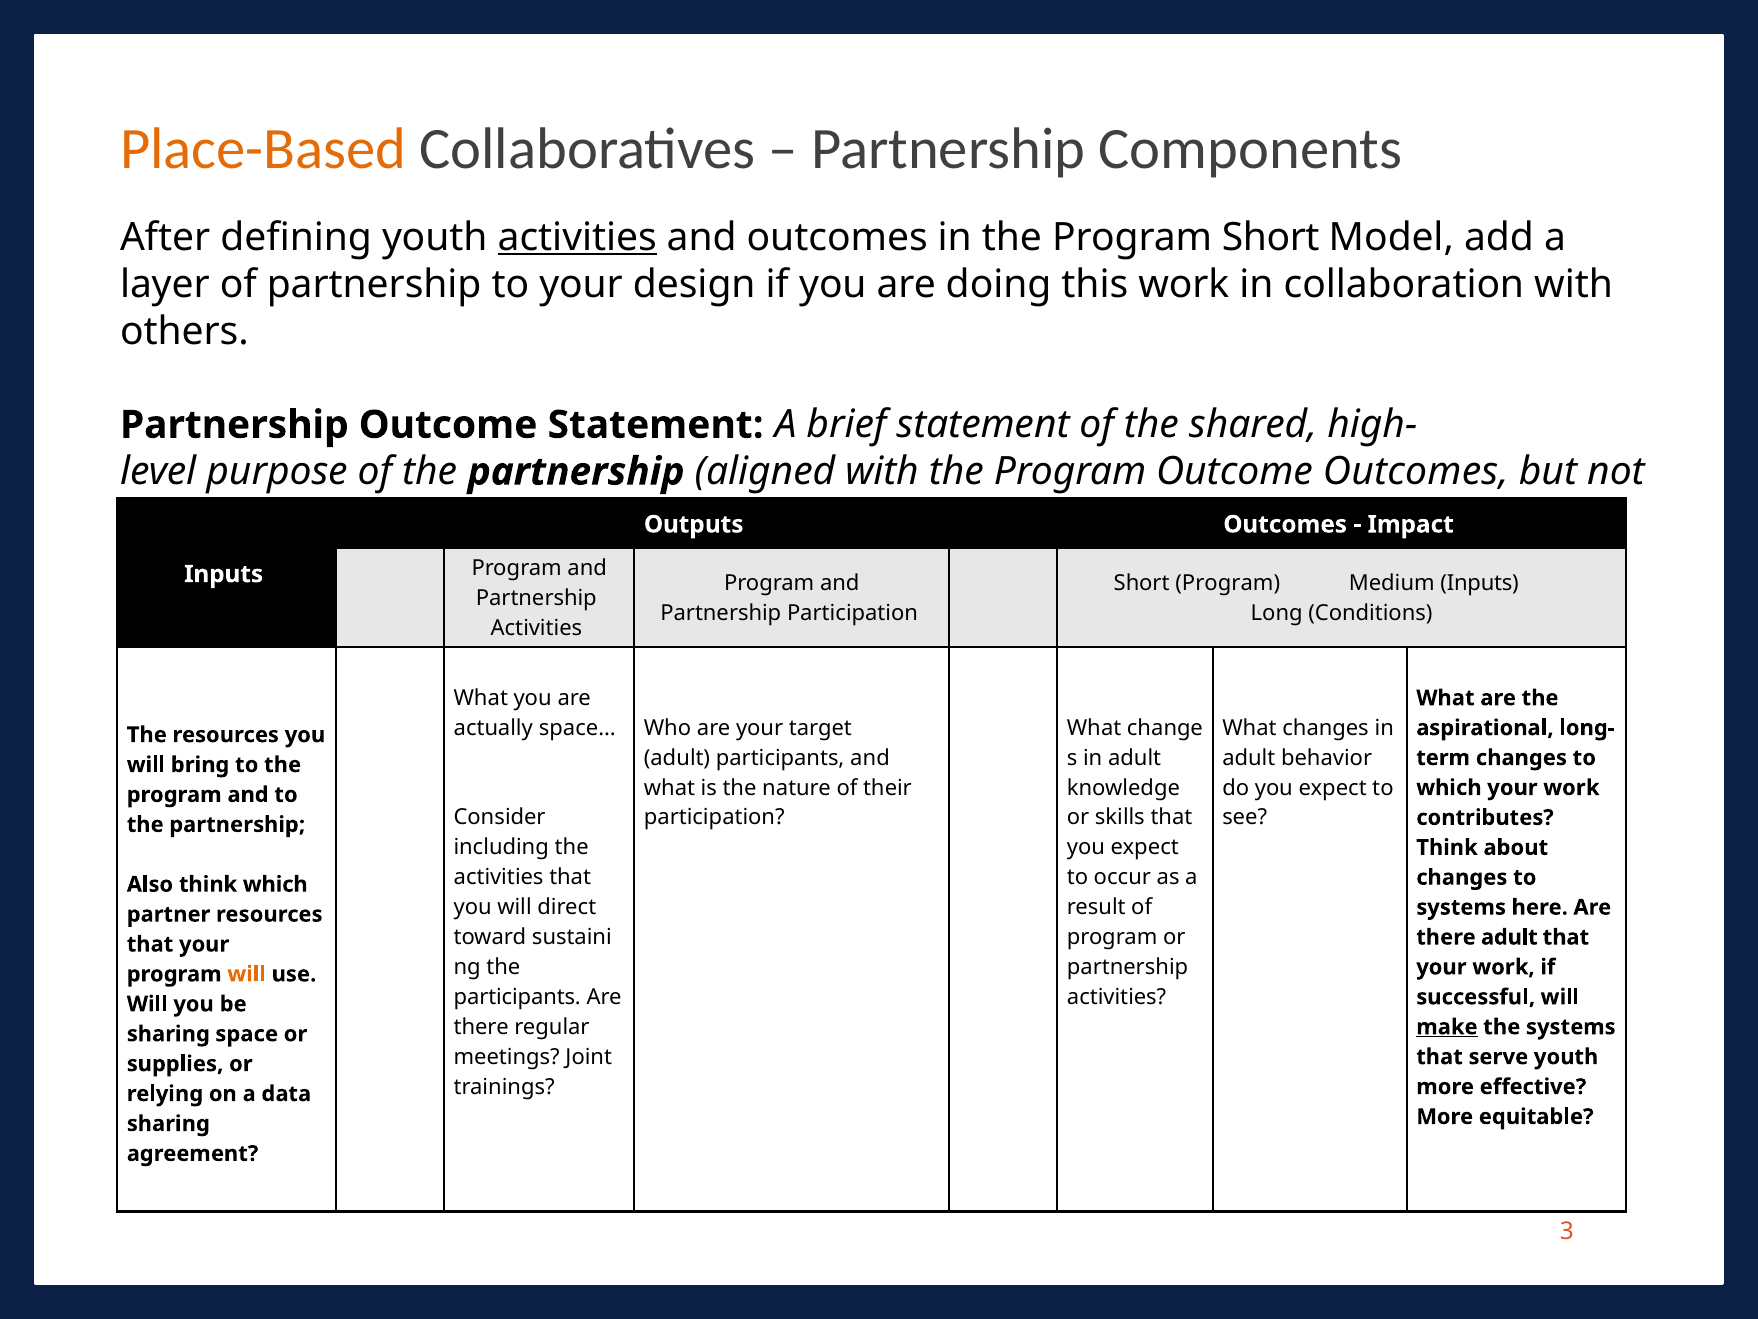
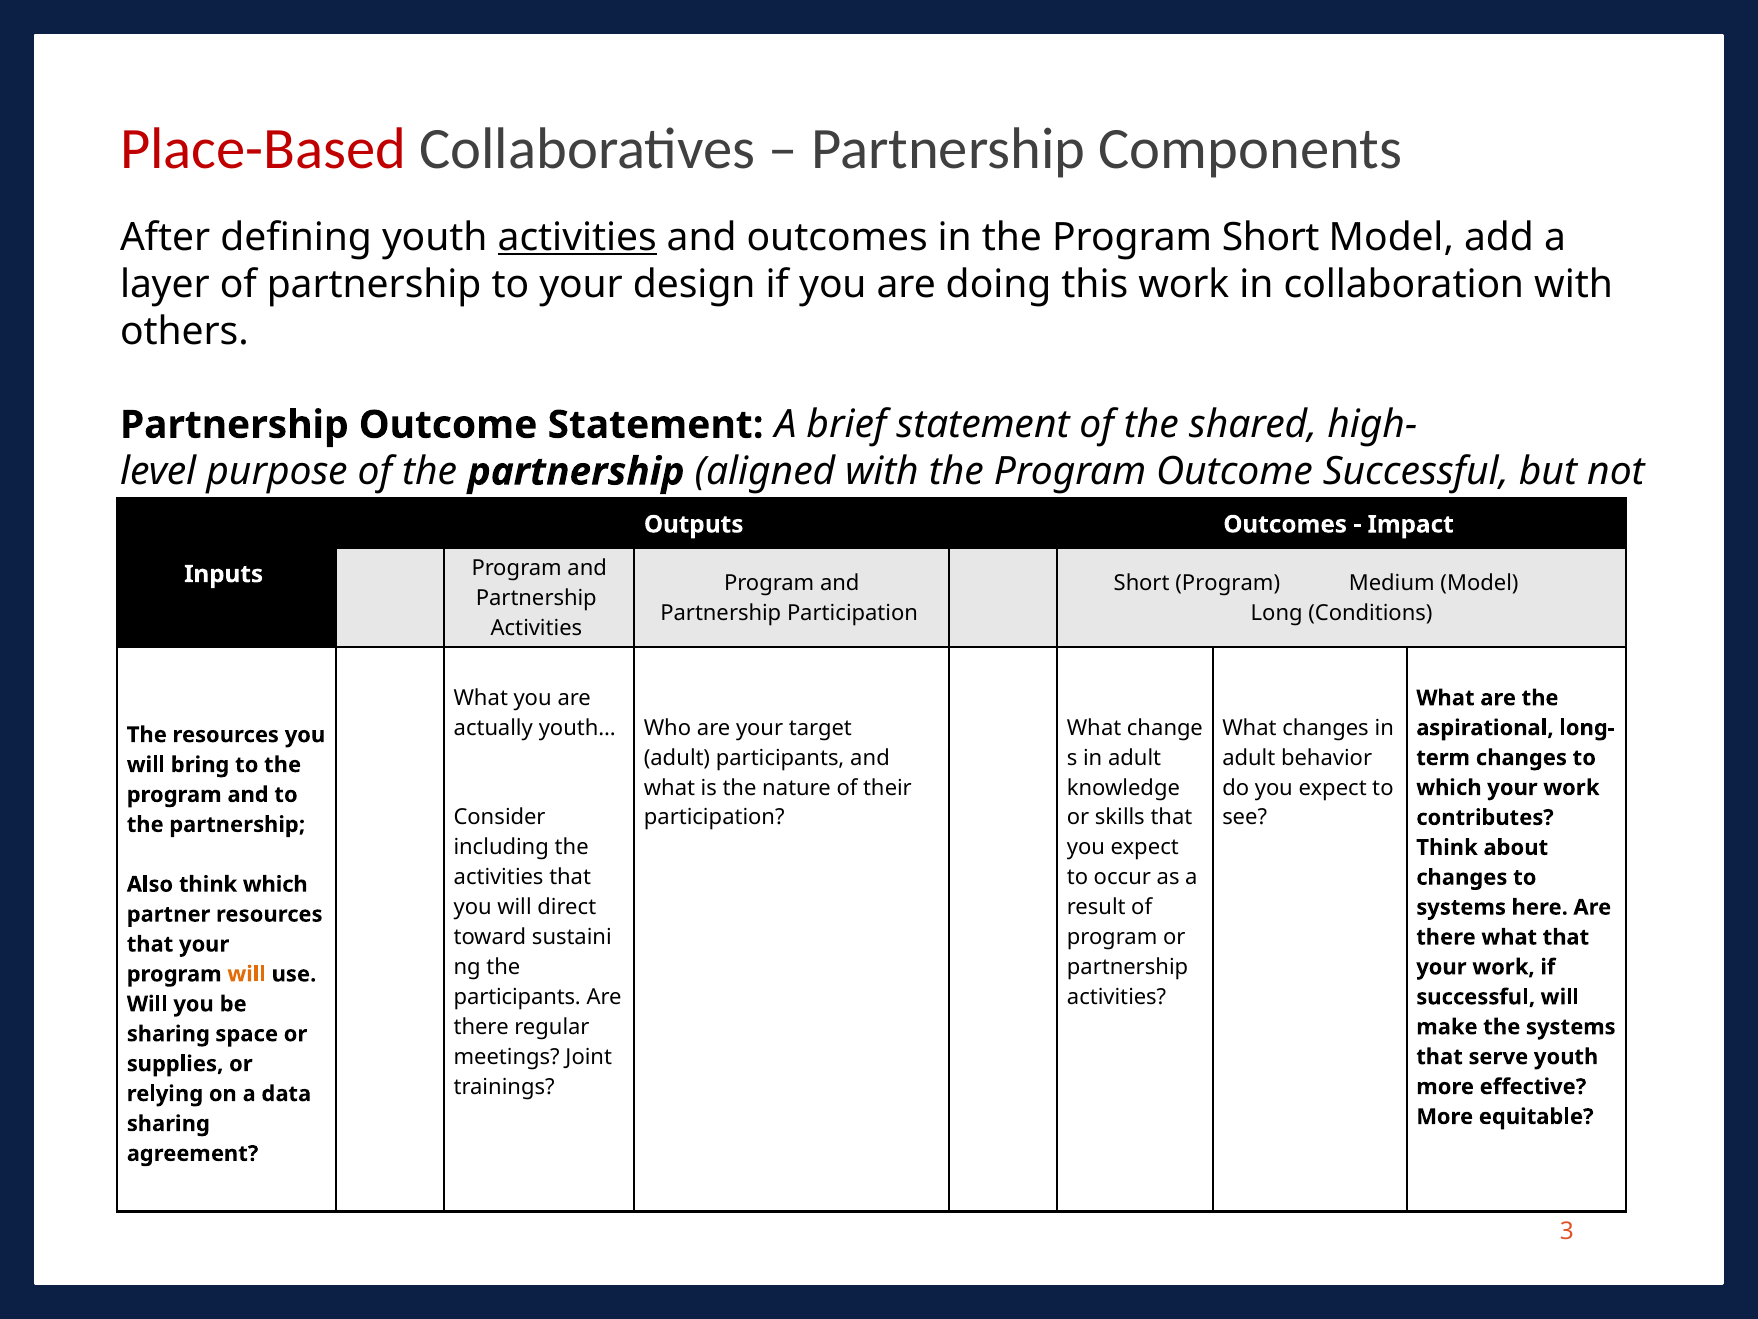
Place-Based colour: orange -> red
Outcome Outcomes: Outcomes -> Successful
Medium Inputs: Inputs -> Model
space…: space… -> youth…
there adult: adult -> what
make underline: present -> none
